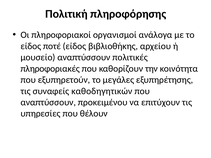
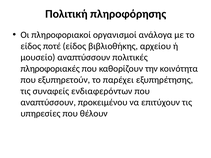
μεγάλες: μεγάλες -> παρέχει
καθοδηγητικών: καθοδηγητικών -> ενδιαφερόντων
